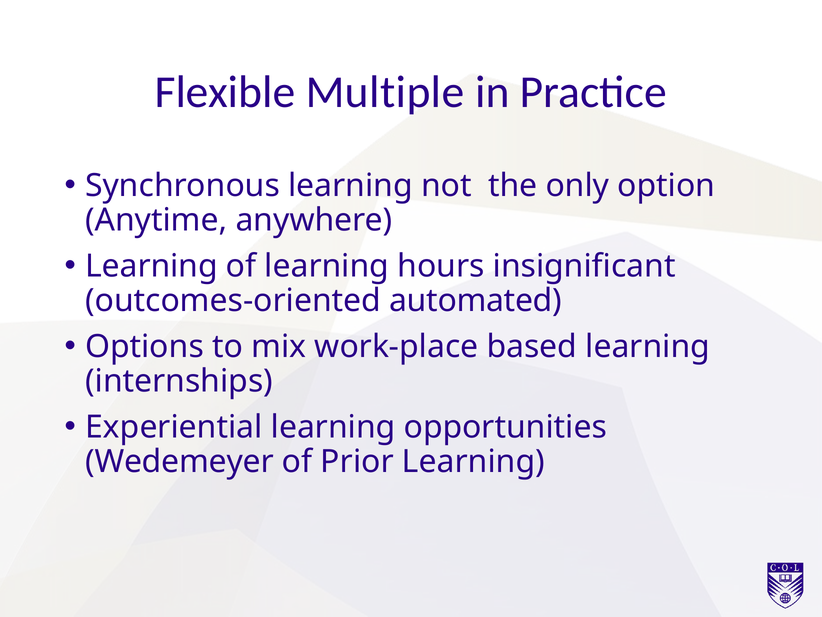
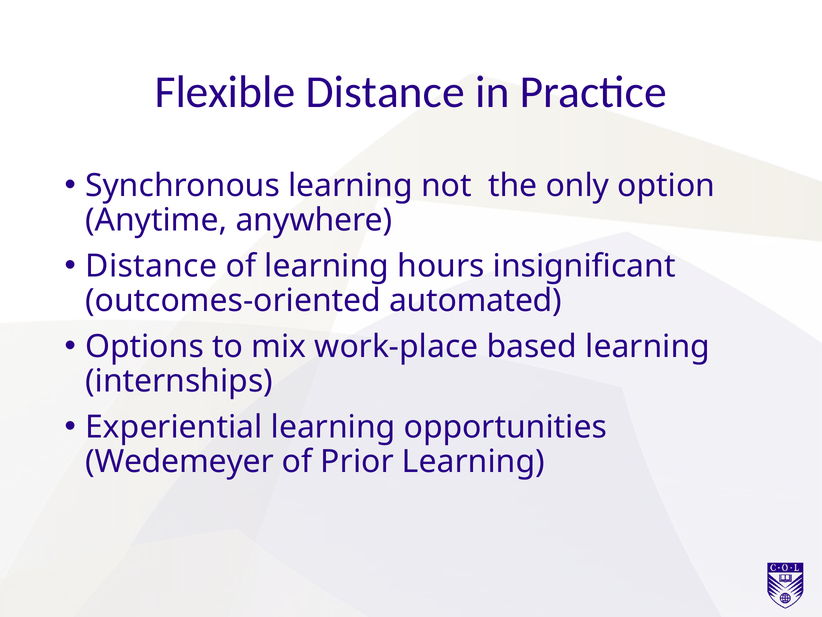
Flexible Multiple: Multiple -> Distance
Learning at (151, 266): Learning -> Distance
